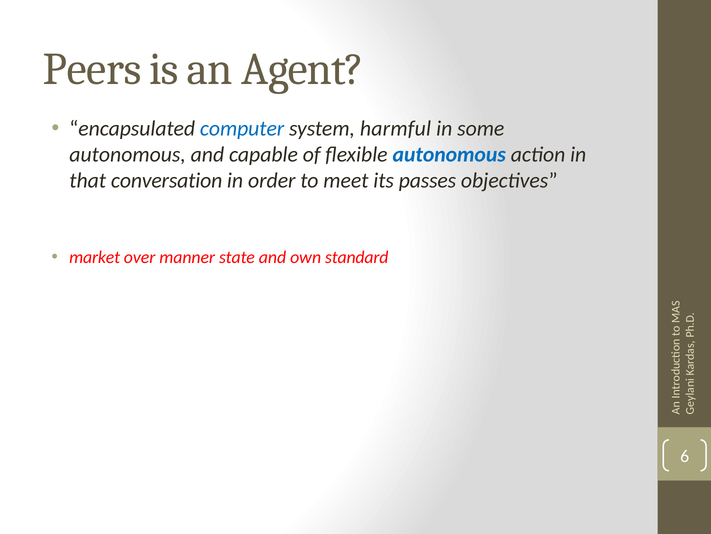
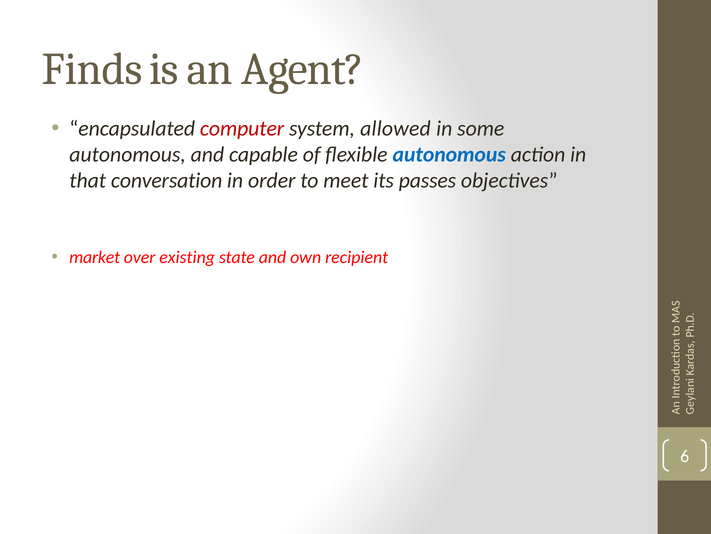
Peers: Peers -> Finds
computer colour: blue -> red
harmful: harmful -> allowed
manner: manner -> existing
standard: standard -> recipient
